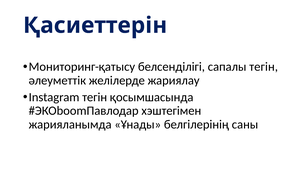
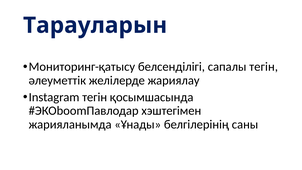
Қасиеттерін: Қасиеттерін -> Тарауларын
